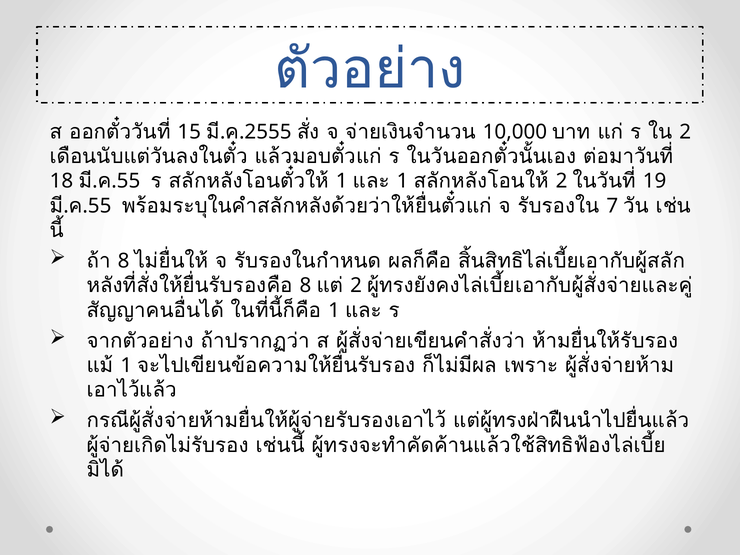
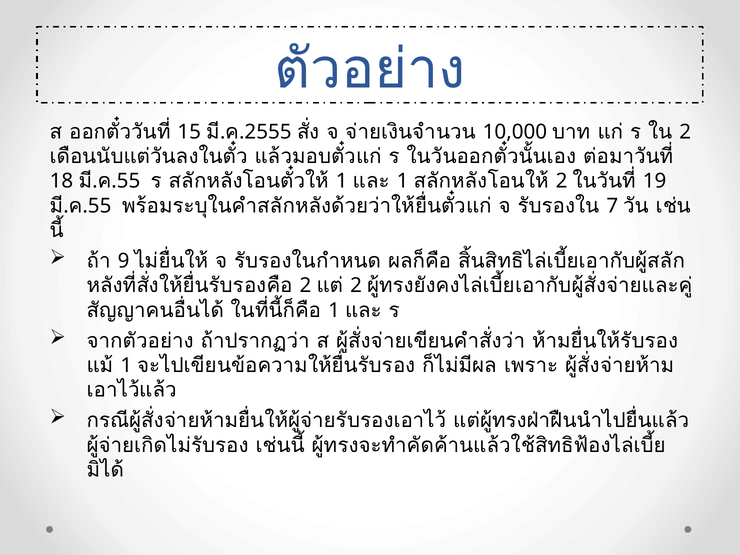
8 at (124, 261): 8 -> 9
8 at (305, 286): 8 -> 2
